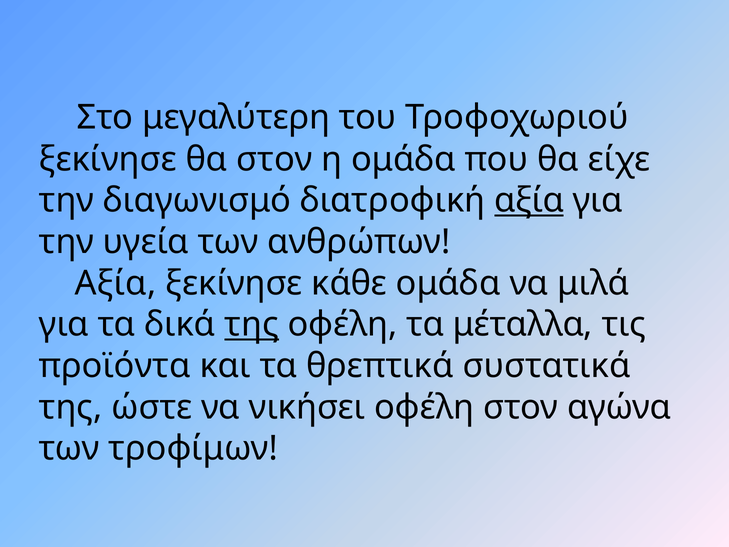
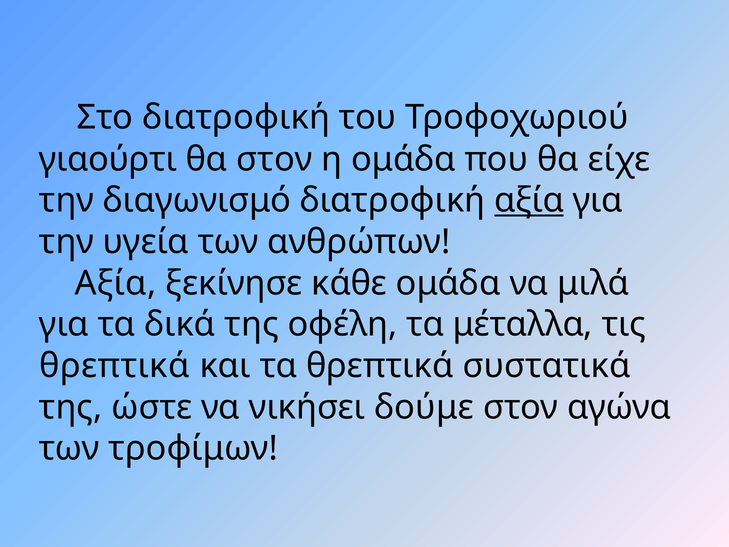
Στο μεγαλύτερη: μεγαλύτερη -> διατροφική
ξεκίνησε at (108, 159): ξεκίνησε -> γιαούρτι
της at (252, 324) underline: present -> none
προϊόντα at (115, 366): προϊόντα -> θρεπτικά
νικήσει οφέλη: οφέλη -> δούμε
